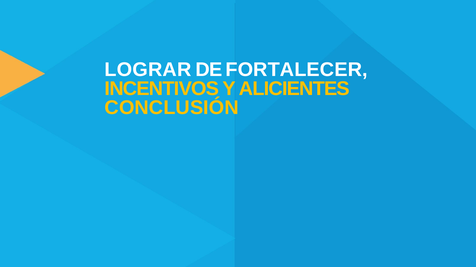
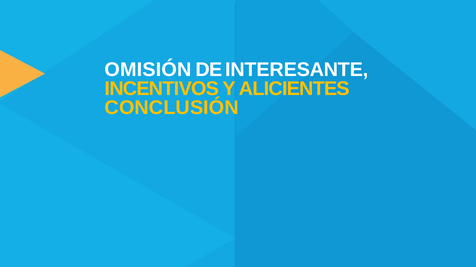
LOGRAR: LOGRAR -> OMISIÓN
FORTALECER: FORTALECER -> INTERESANTE
